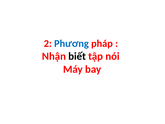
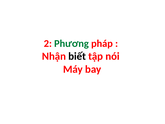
Phương colour: blue -> green
